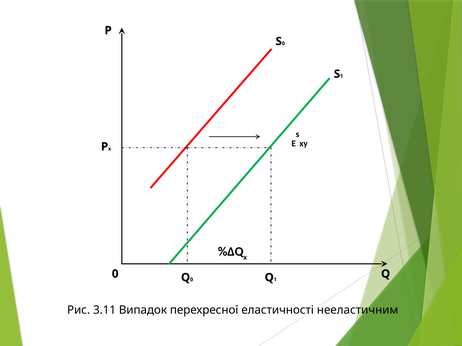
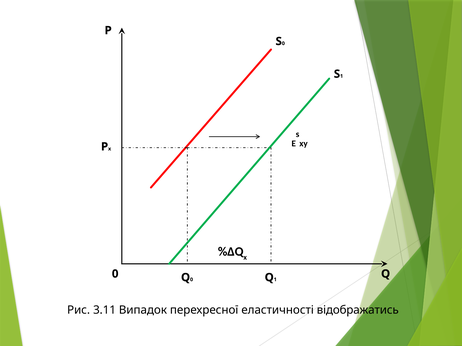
нееластичним: нееластичним -> відображатись
